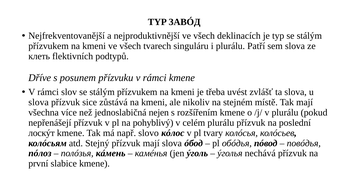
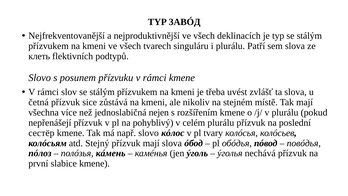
Dříve at (40, 78): Dříve -> Slovo
slova at (39, 102): slova -> četná
лоскýт: лоскýт -> сестёр
